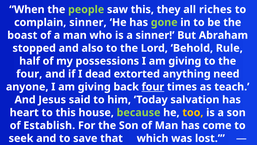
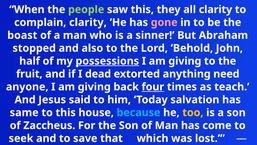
all riches: riches -> clarity
complain sinner: sinner -> clarity
gone colour: light green -> pink
Rule: Rule -> John
possessions underline: none -> present
four at (29, 74): four -> fruit
heart: heart -> same
because colour: light green -> light blue
Establish: Establish -> Zaccheus
